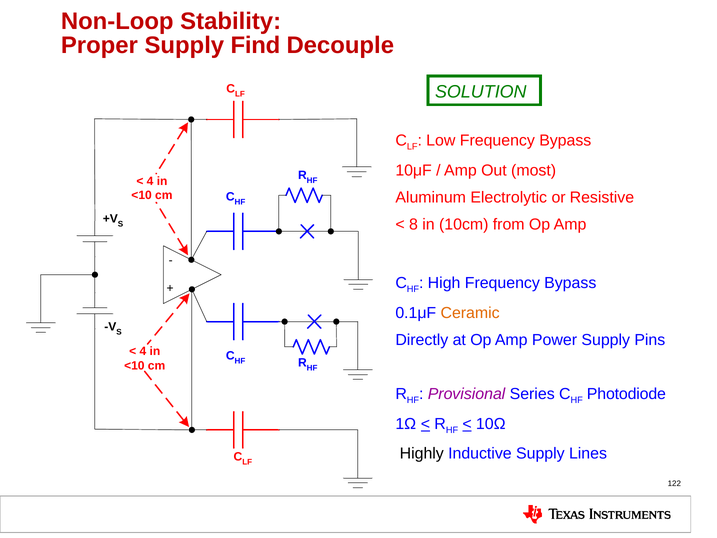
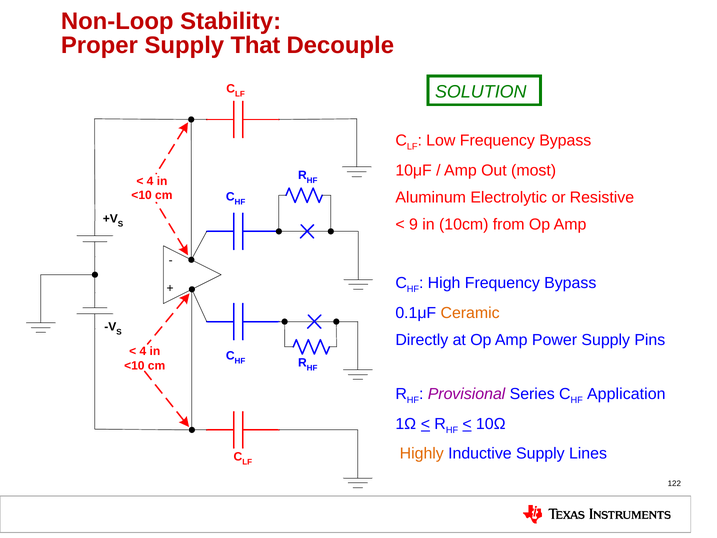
Find: Find -> That
8: 8 -> 9
Photodiode: Photodiode -> Application
Highly colour: black -> orange
